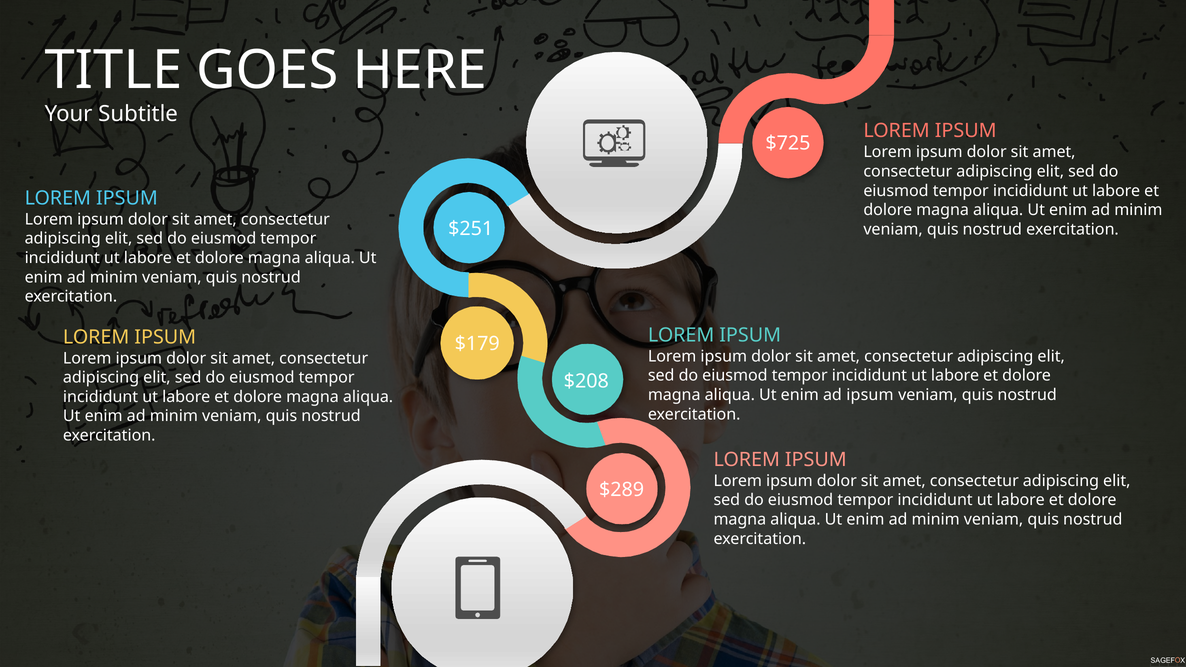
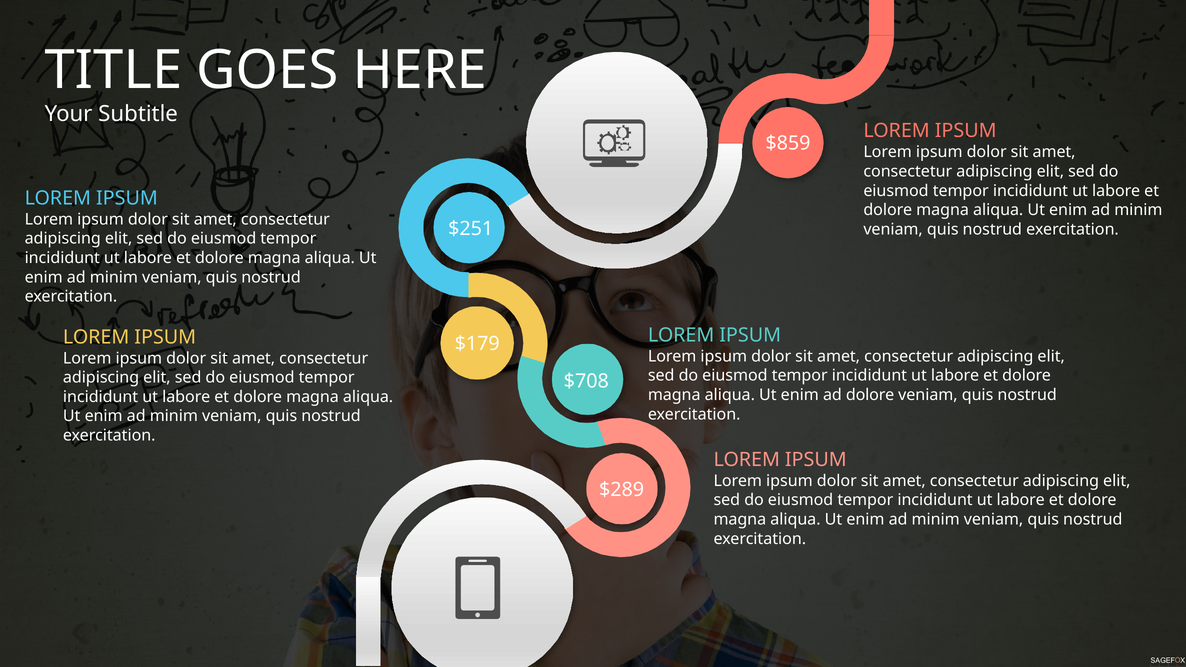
$725: $725 -> $859
$208: $208 -> $708
ad ipsum: ipsum -> dolore
